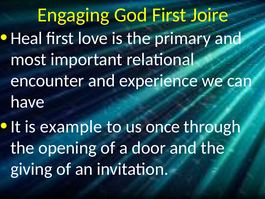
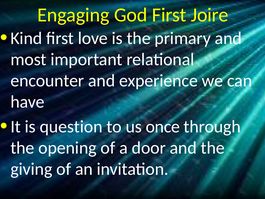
Heal: Heal -> Kind
example: example -> question
